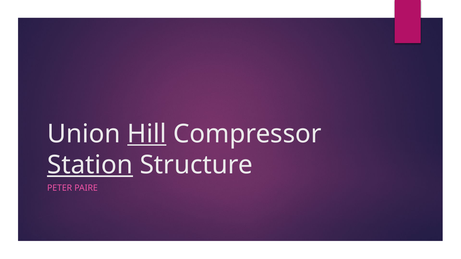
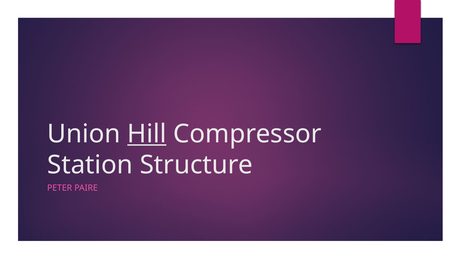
Station underline: present -> none
